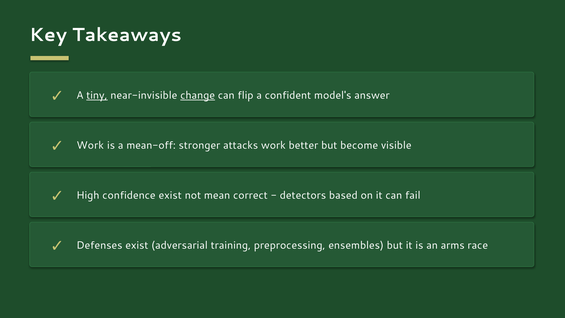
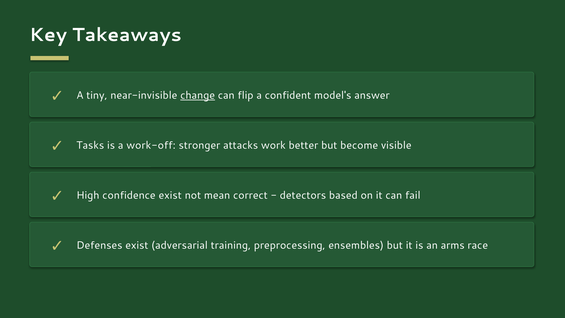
tiny underline: present -> none
Work at (90, 145): Work -> Tasks
mean-off: mean-off -> work-off
